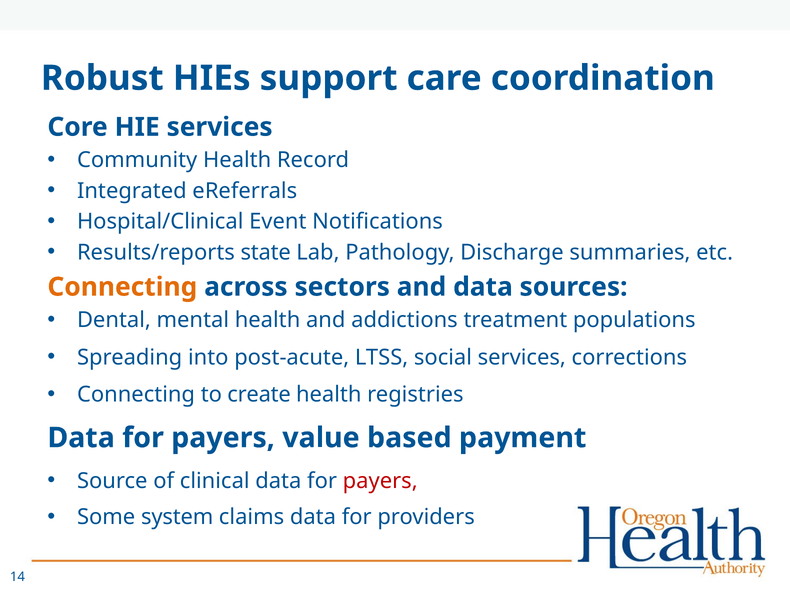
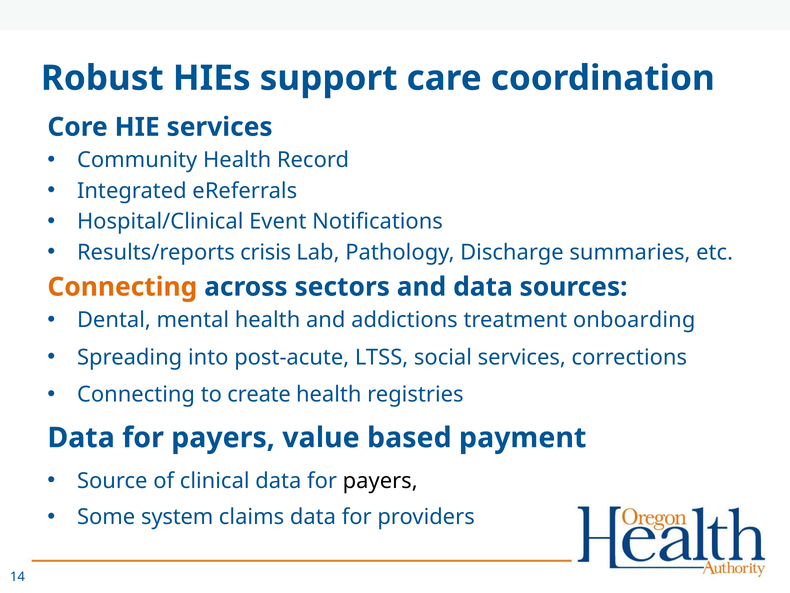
state: state -> crisis
populations: populations -> onboarding
payers at (380, 480) colour: red -> black
